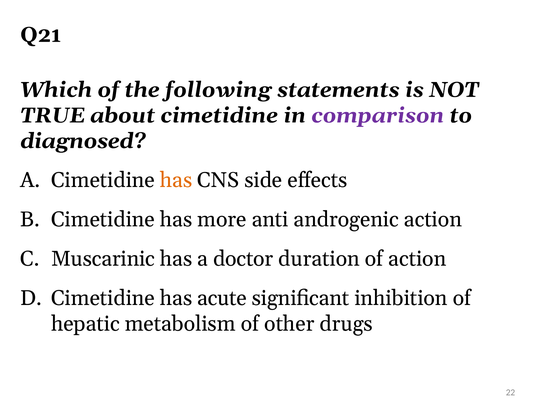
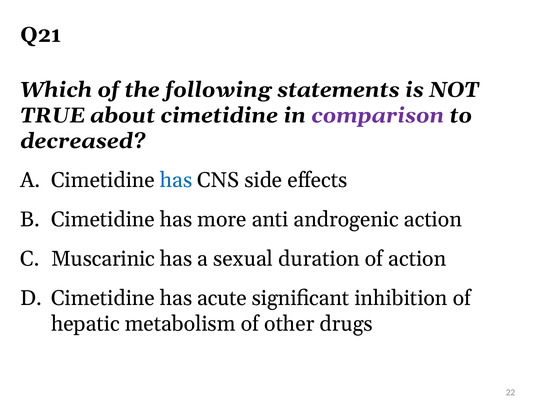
diagnosed: diagnosed -> decreased
has at (176, 180) colour: orange -> blue
doctor: doctor -> sexual
